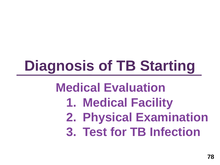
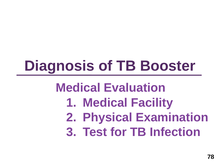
Starting: Starting -> Booster
